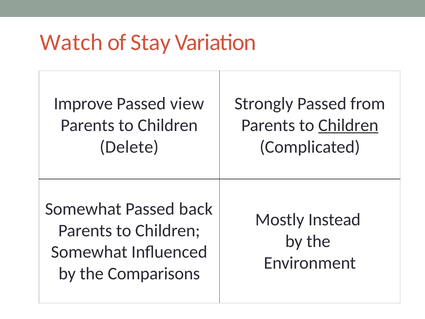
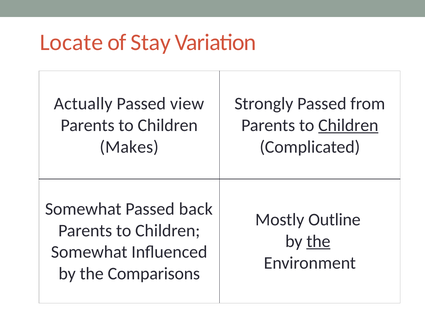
Watch: Watch -> Locate
Improve: Improve -> Actually
Delete: Delete -> Makes
Instead: Instead -> Outline
the at (318, 241) underline: none -> present
